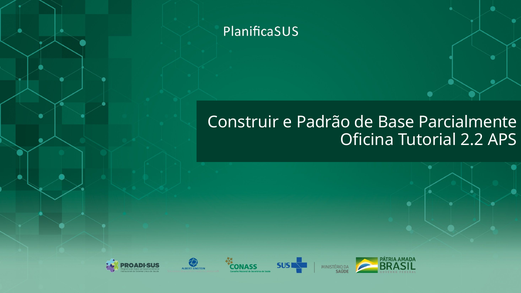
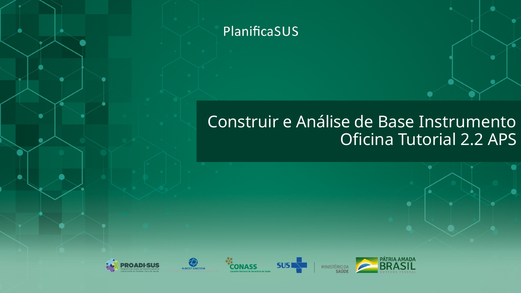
Padrão: Padrão -> Análise
Parcialmente: Parcialmente -> Instrumento
